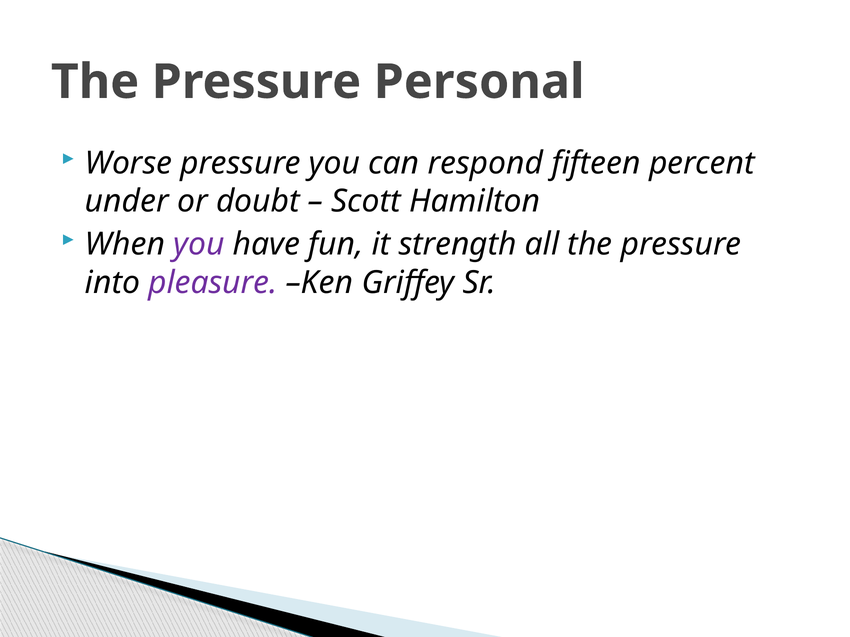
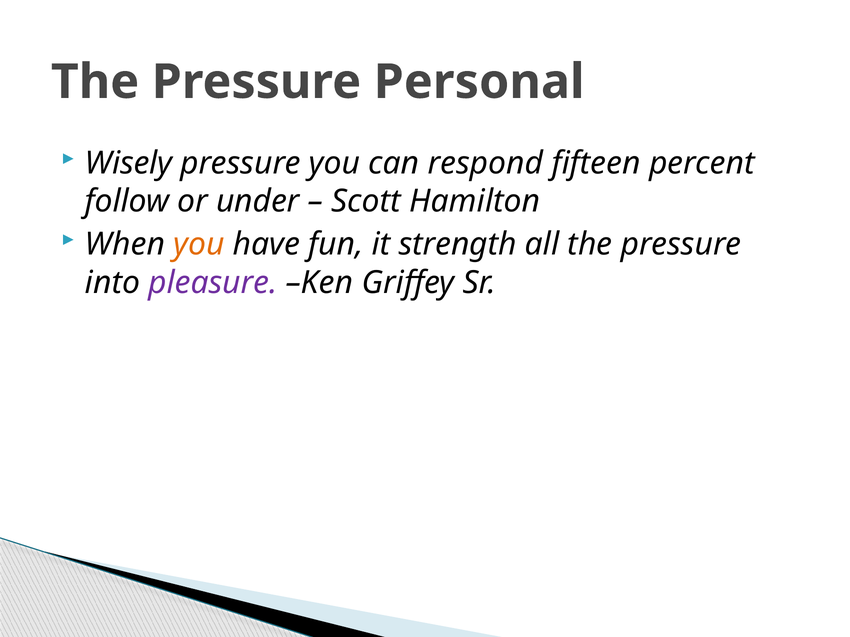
Worse: Worse -> Wisely
under: under -> follow
doubt: doubt -> under
you at (199, 245) colour: purple -> orange
